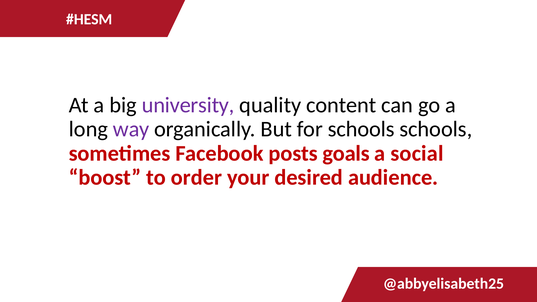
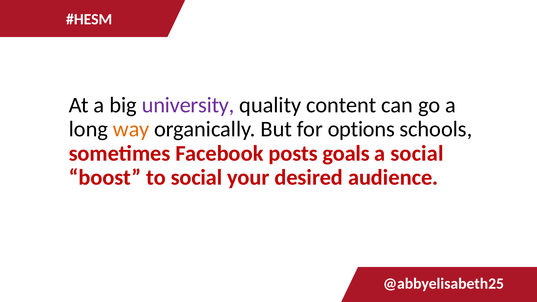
way colour: purple -> orange
for schools: schools -> options
to order: order -> social
